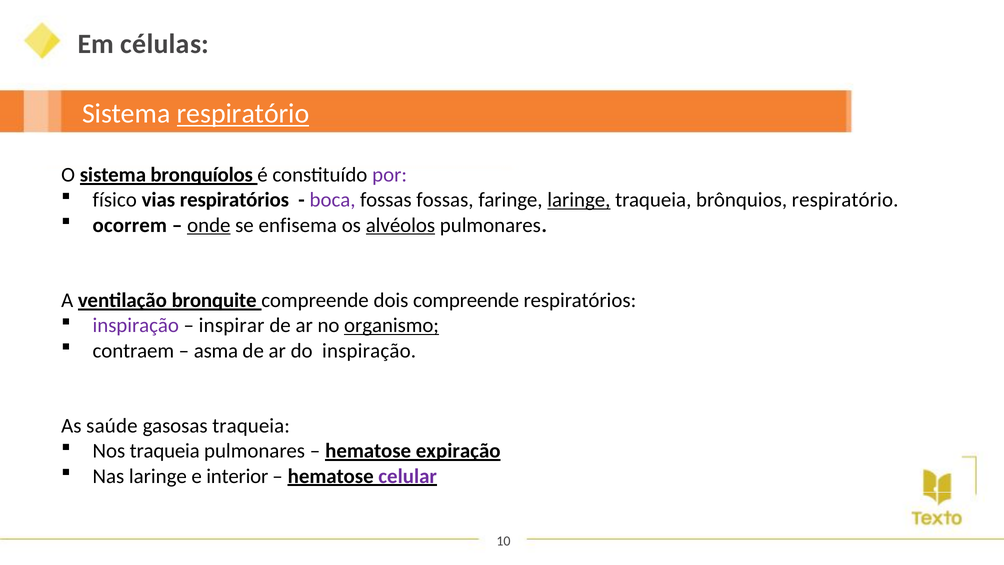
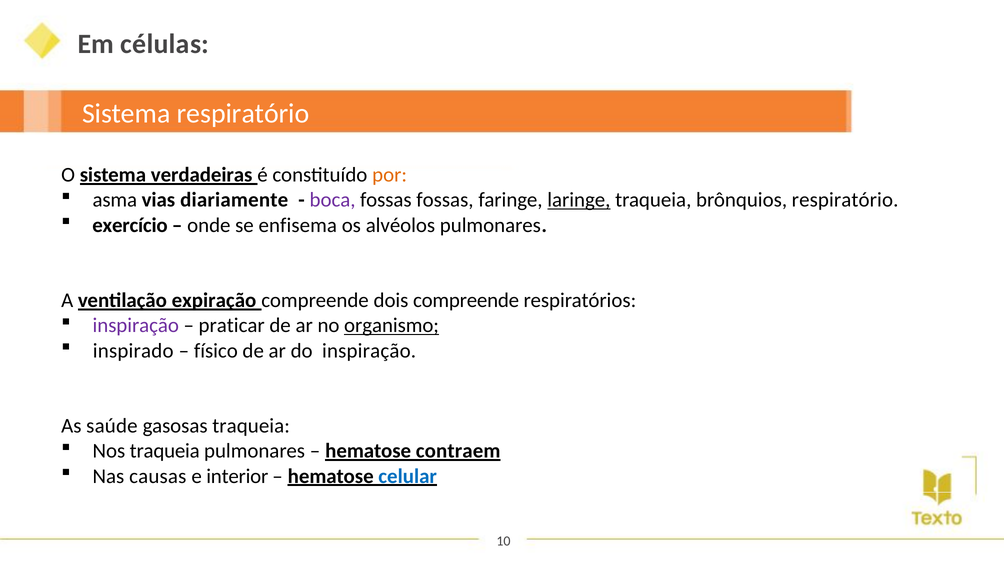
respiratório at (243, 114) underline: present -> none
bronquíolos: bronquíolos -> verdadeiras
por colour: purple -> orange
físico: físico -> asma
vias respiratórios: respiratórios -> diariamente
ocorrem: ocorrem -> exercício
onde underline: present -> none
alvéolos underline: present -> none
bronquite: bronquite -> expiração
inspirar: inspirar -> praticar
contraem: contraem -> inspirado
asma: asma -> físico
expiração: expiração -> contraem
Nas laringe: laringe -> causas
celular colour: purple -> blue
